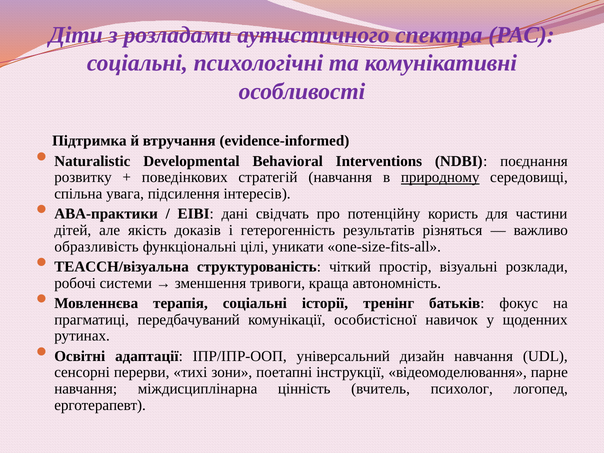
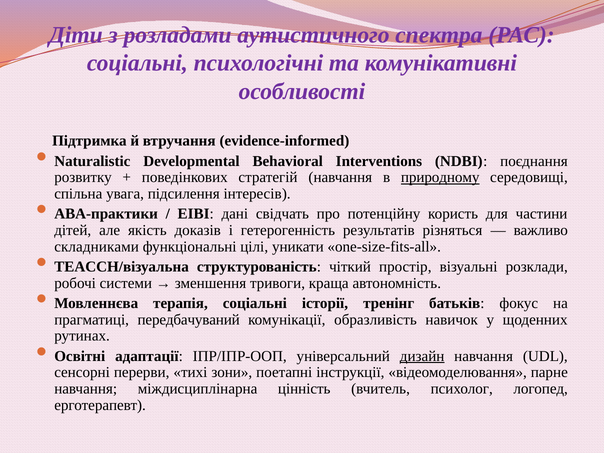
образливість: образливість -> складниками
особистісної: особистісної -> образливість
дизайн underline: none -> present
